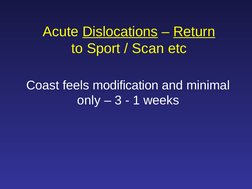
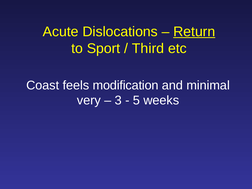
Dislocations underline: present -> none
Scan: Scan -> Third
only: only -> very
1: 1 -> 5
